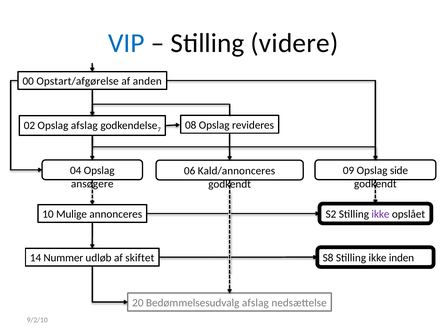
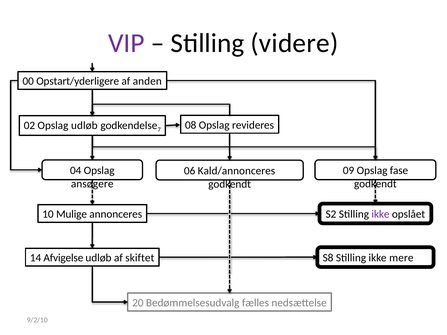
VIP colour: blue -> purple
Opstart/afgørelse: Opstart/afgørelse -> Opstart/yderligere
afslag at (84, 126): afslag -> udløb
side: side -> fase
inden: inden -> mere
Nummer: Nummer -> Afvigelse
Bedømmelsesudvalg afslag: afslag -> fælles
